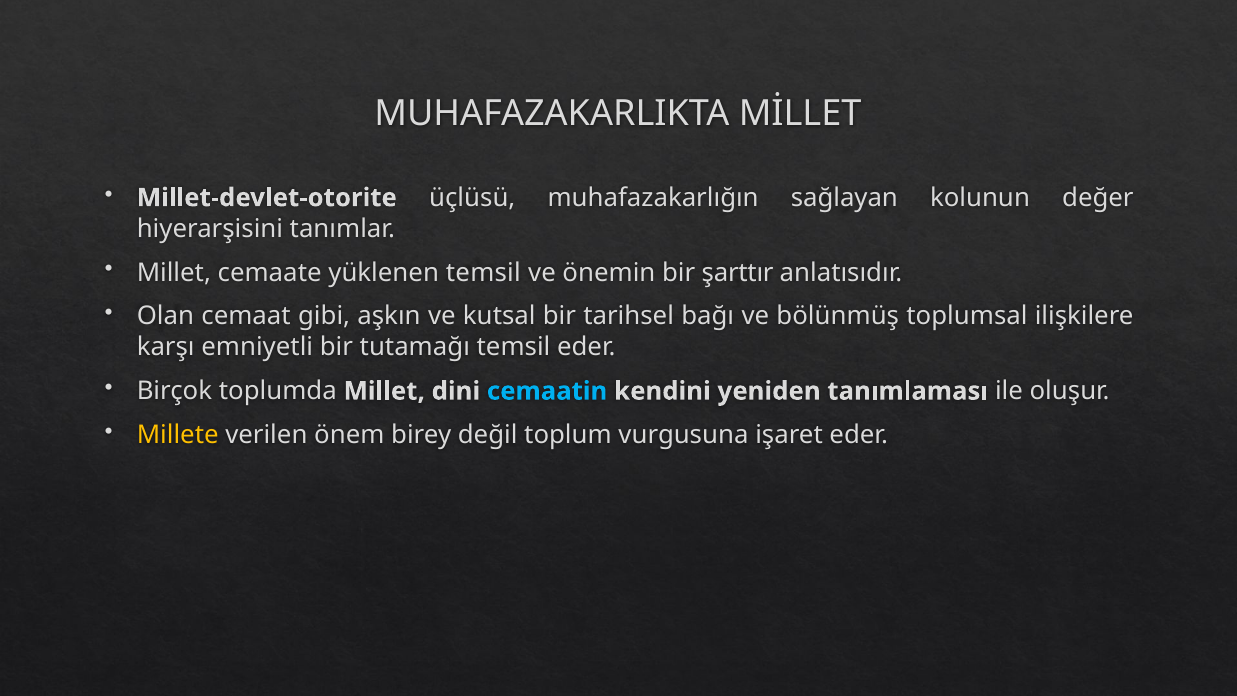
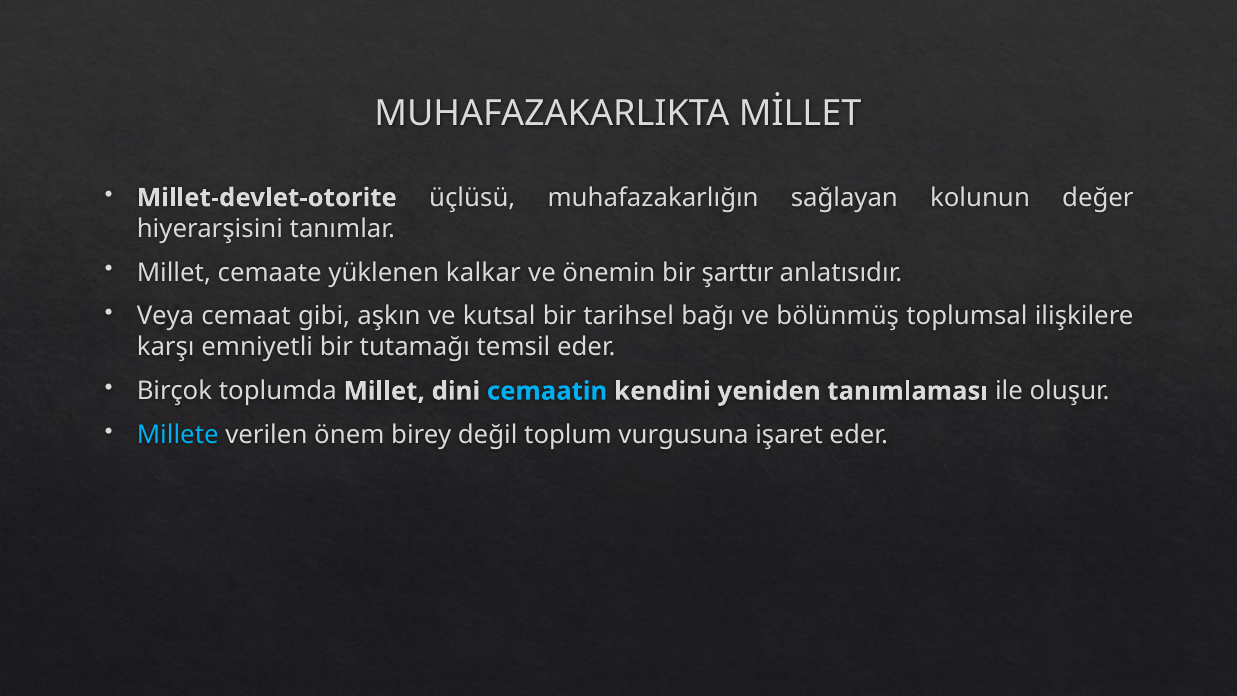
yüklenen temsil: temsil -> kalkar
Olan: Olan -> Veya
Millete colour: yellow -> light blue
